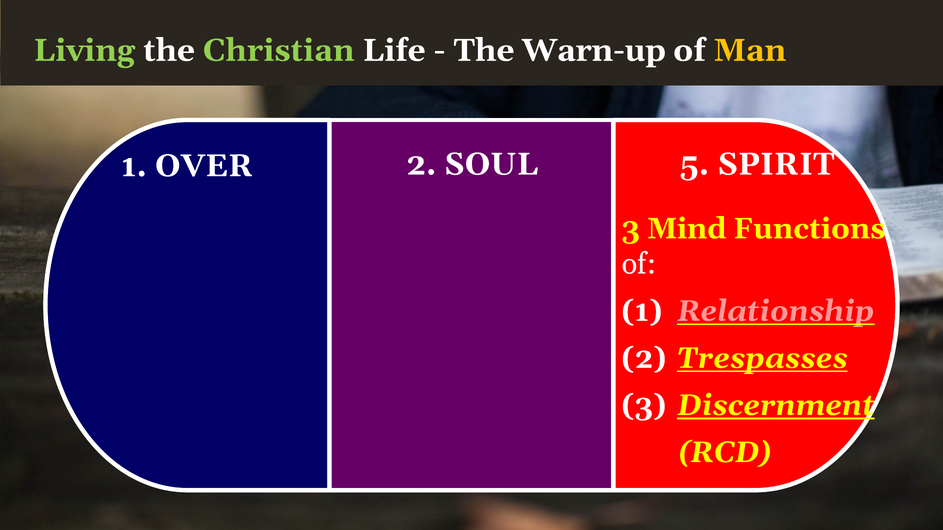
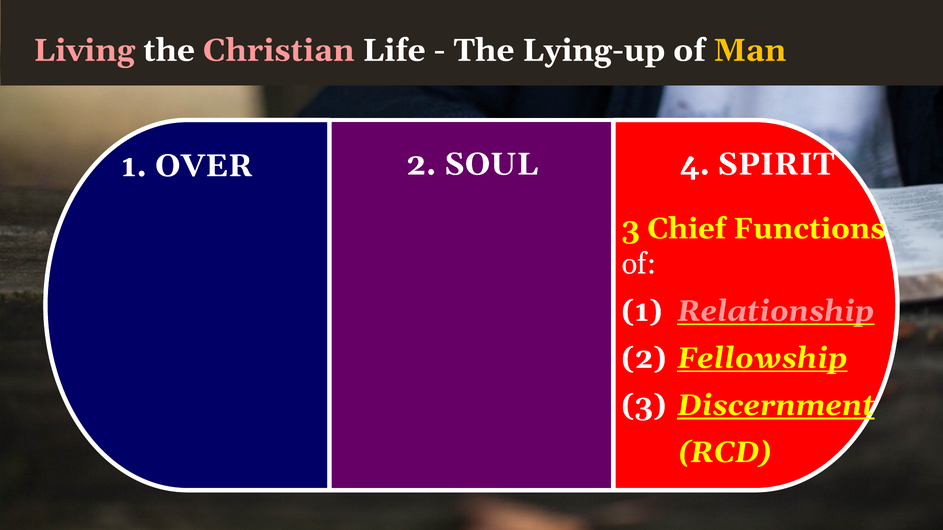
Living colour: light green -> pink
Christian colour: light green -> pink
Warn-up: Warn-up -> Lying-up
5: 5 -> 4
Mind: Mind -> Chief
Trespasses: Trespasses -> Fellowship
